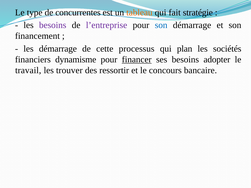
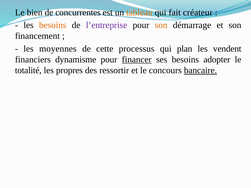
type: type -> bien
stratégie: stratégie -> créateur
besoins at (53, 25) colour: purple -> orange
son at (161, 25) colour: blue -> orange
les démarrage: démarrage -> moyennes
sociétés: sociétés -> vendent
travail: travail -> totalité
trouver: trouver -> propres
bancaire underline: none -> present
